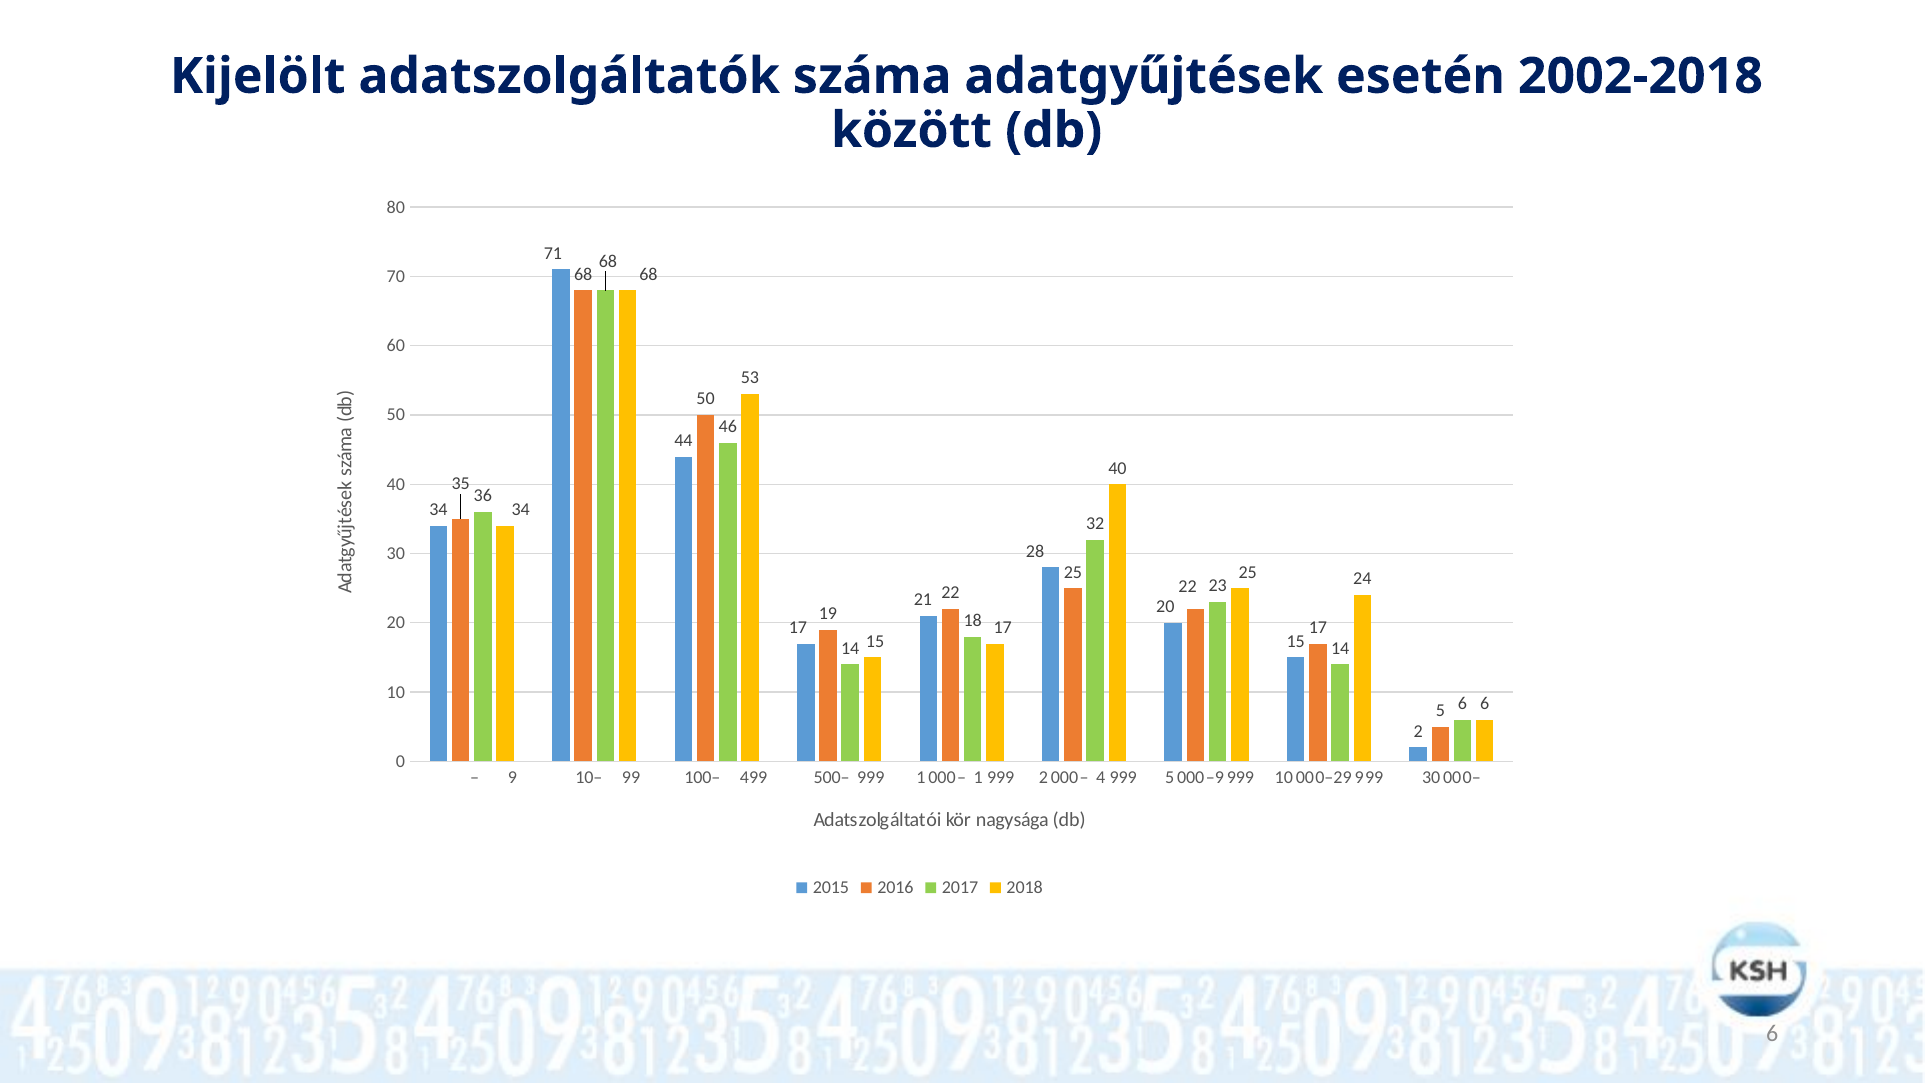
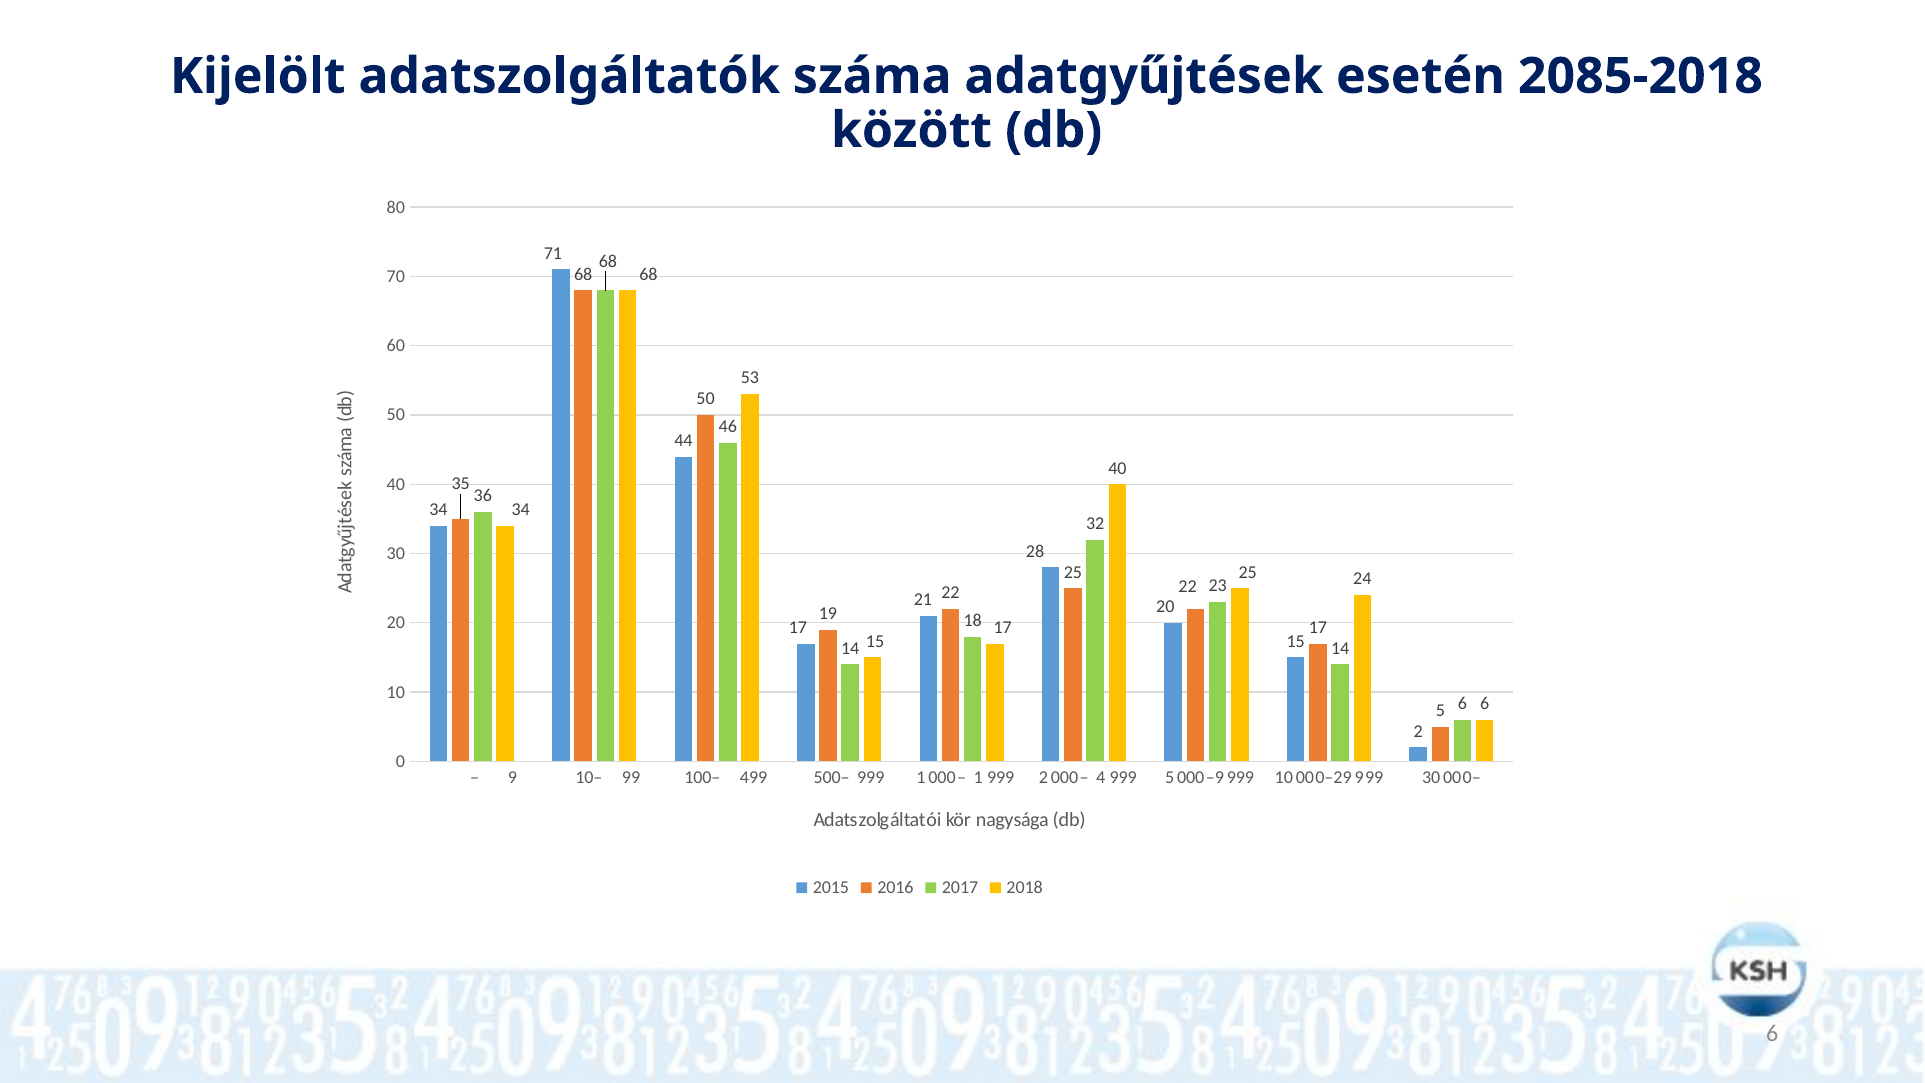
2002-2018: 2002-2018 -> 2085-2018
